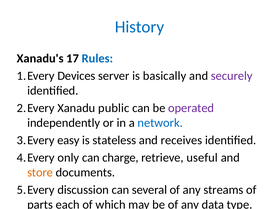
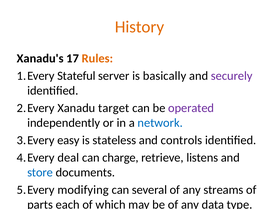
History colour: blue -> orange
Rules colour: blue -> orange
Devices: Devices -> Stateful
public: public -> target
receives: receives -> controls
only: only -> deal
useful: useful -> listens
store colour: orange -> blue
discussion: discussion -> modifying
